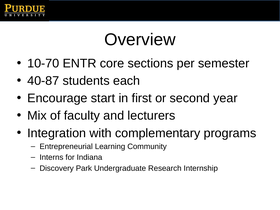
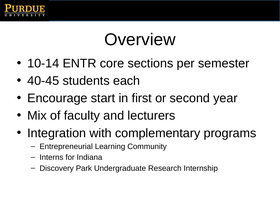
10-70: 10-70 -> 10-14
40-87: 40-87 -> 40-45
